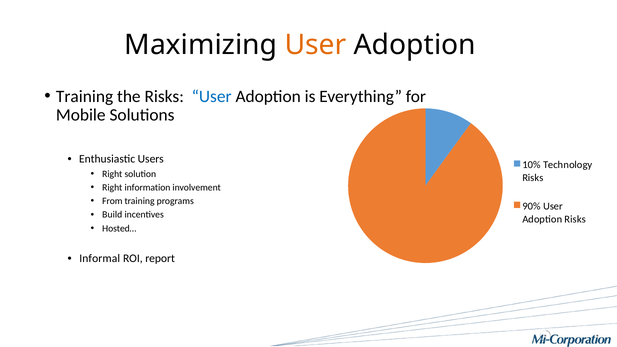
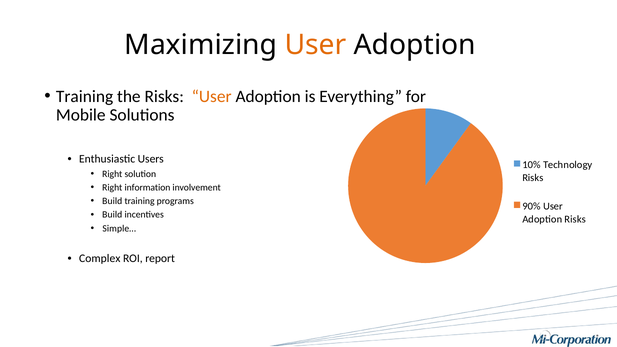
User at (212, 96) colour: blue -> orange
From at (112, 201): From -> Build
Hosted…: Hosted… -> Simple…
Informal: Informal -> Complex
